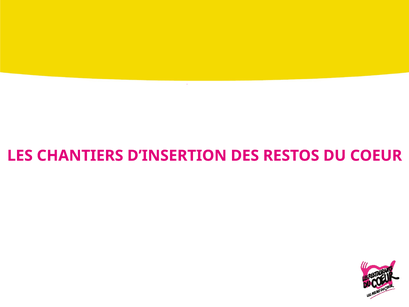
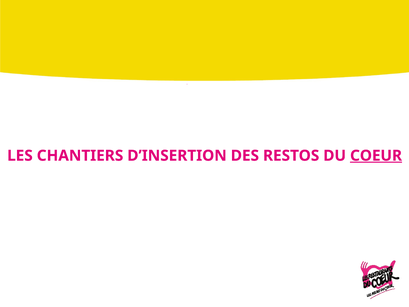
COEUR underline: none -> present
